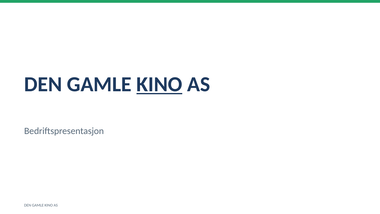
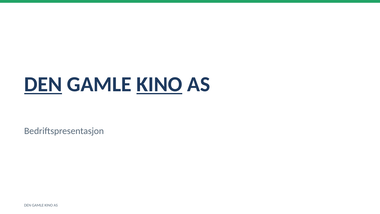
DEN at (43, 84) underline: none -> present
